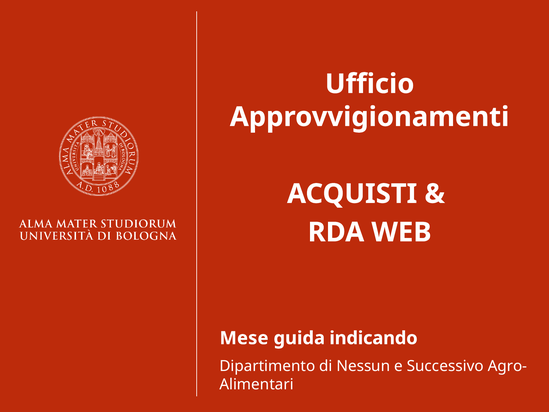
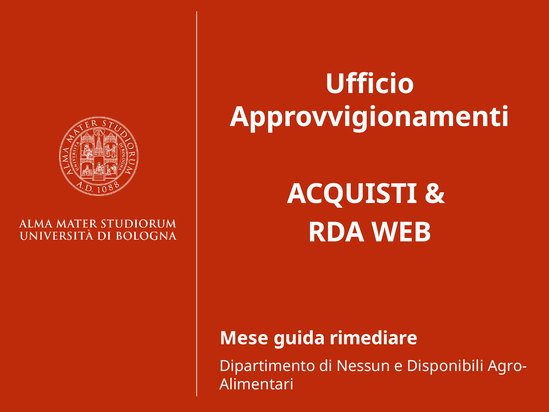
indicando: indicando -> rimediare
Successivo: Successivo -> Disponibili
